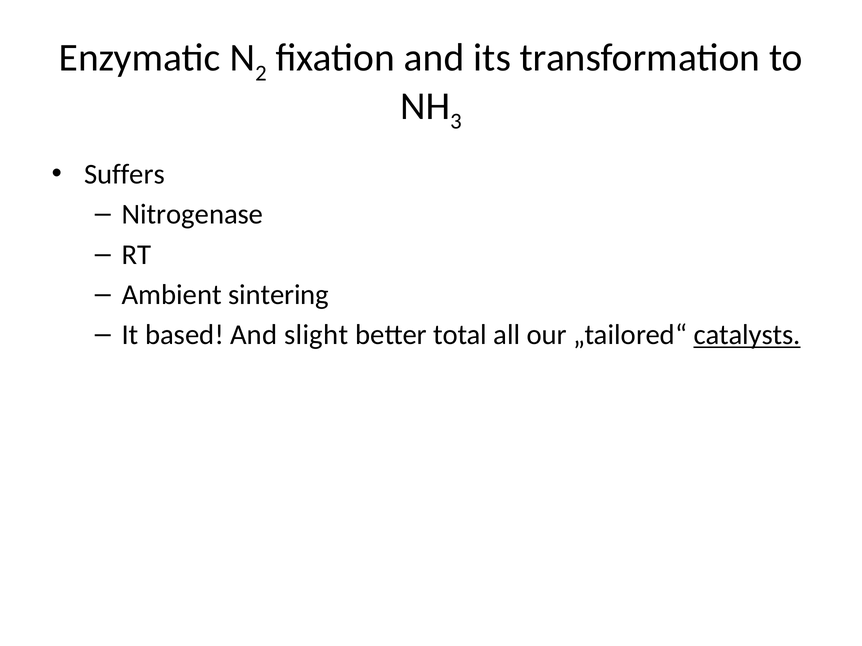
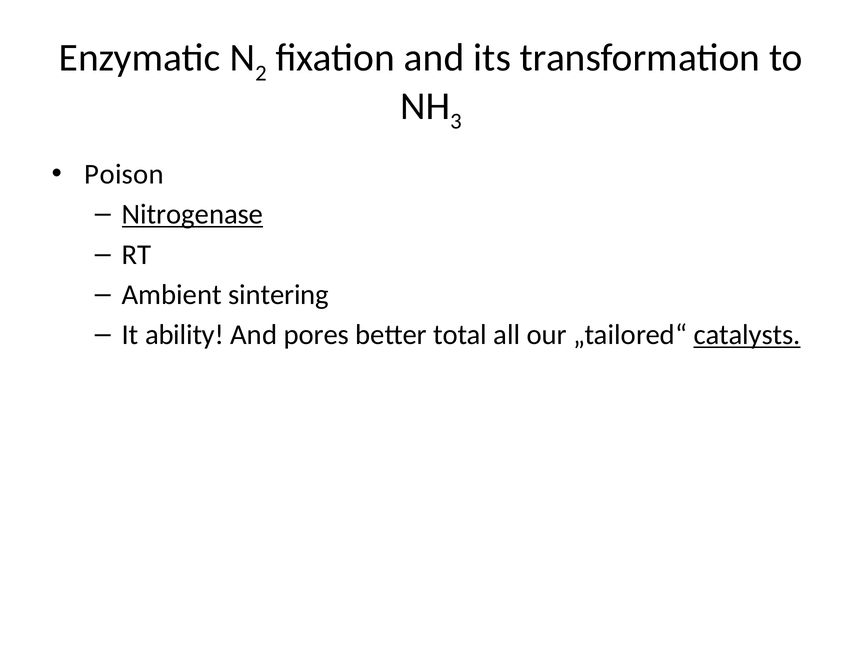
Suffers: Suffers -> Poison
Nitrogenase underline: none -> present
based: based -> ability
slight: slight -> pores
